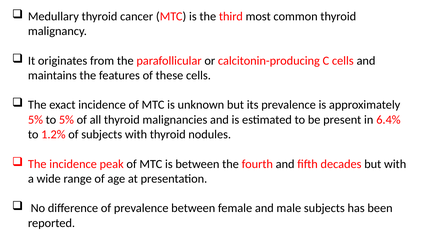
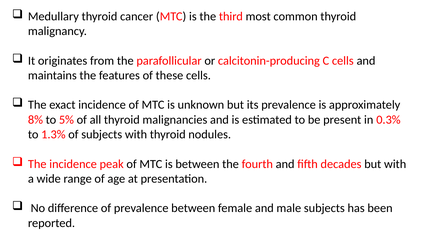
5% at (35, 120): 5% -> 8%
6.4%: 6.4% -> 0.3%
1.2%: 1.2% -> 1.3%
